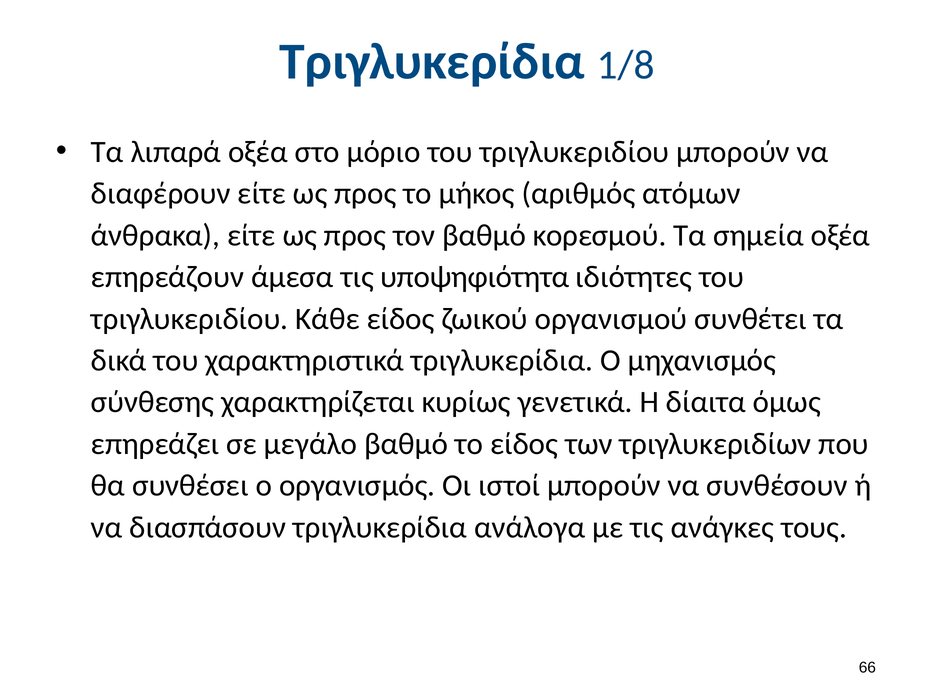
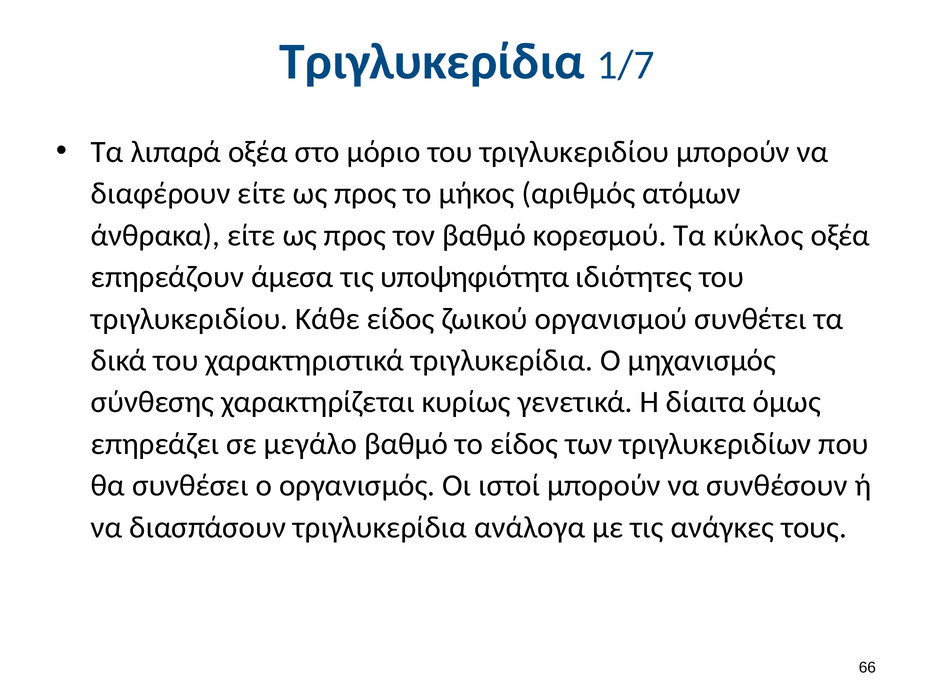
1/8: 1/8 -> 1/7
σημεία: σημεία -> κύκλος
